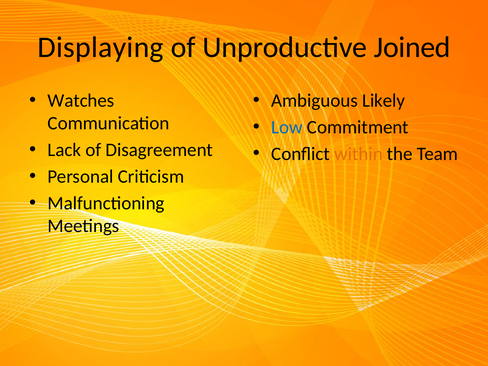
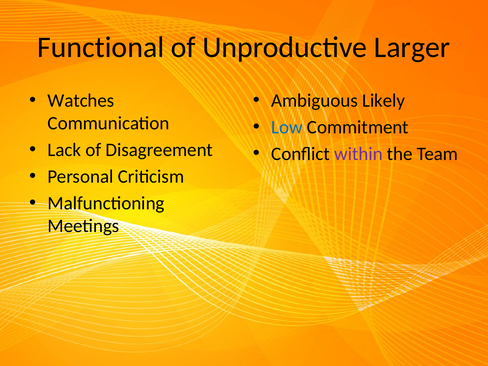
Displaying: Displaying -> Functional
Joined: Joined -> Larger
within colour: orange -> purple
